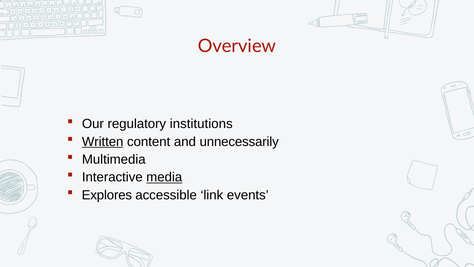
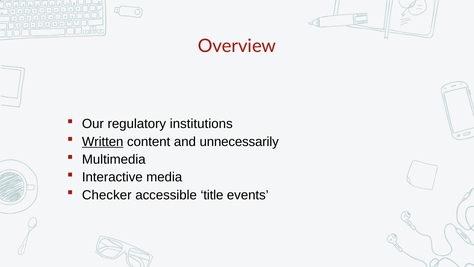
media underline: present -> none
Explores: Explores -> Checker
link: link -> title
